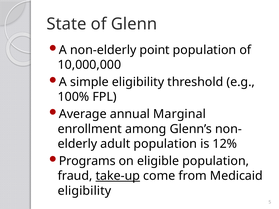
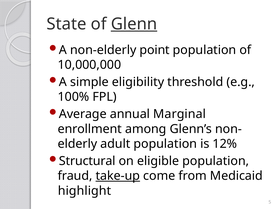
Glenn underline: none -> present
Programs: Programs -> Structural
eligibility at (84, 191): eligibility -> highlight
